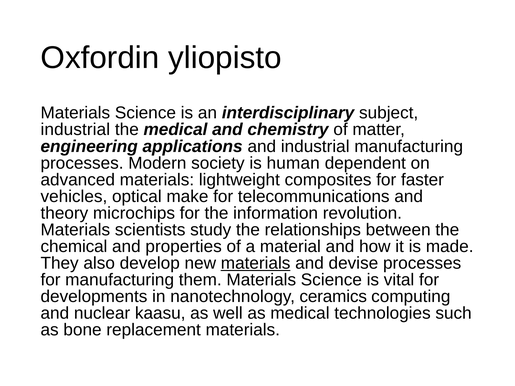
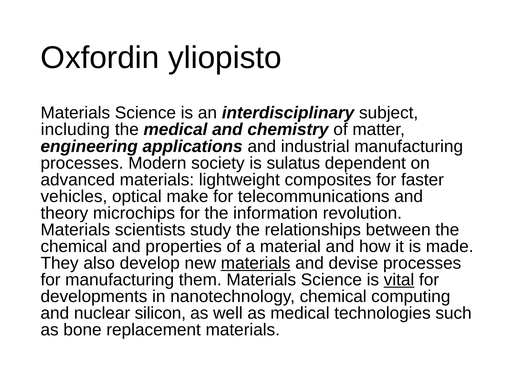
industrial at (75, 130): industrial -> including
human: human -> sulatus
vital underline: none -> present
nanotechnology ceramics: ceramics -> chemical
kaasu: kaasu -> silicon
